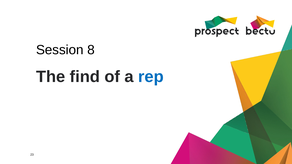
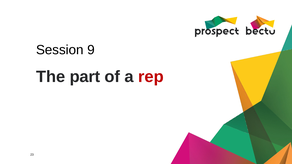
8: 8 -> 9
find: find -> part
rep colour: blue -> red
